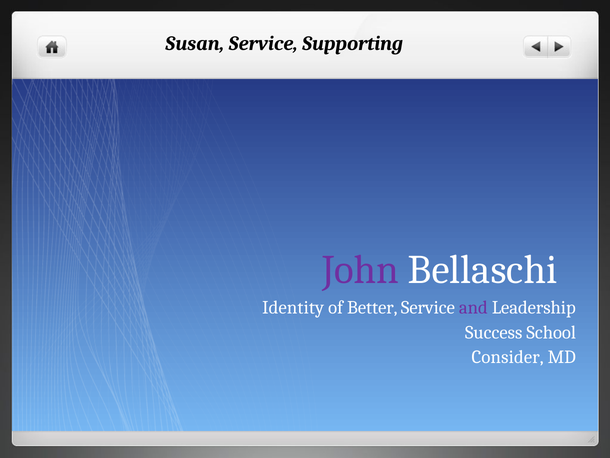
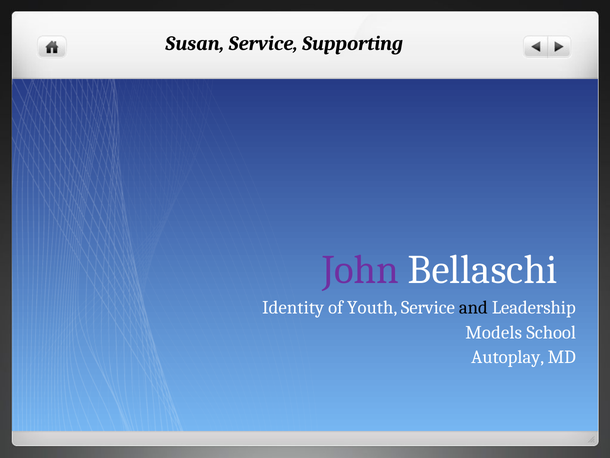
Better: Better -> Youth
and colour: purple -> black
Success: Success -> Models
Consider: Consider -> Autoplay
